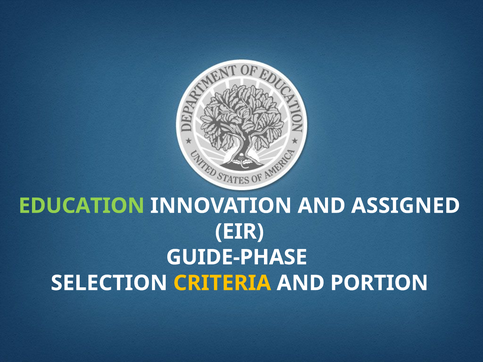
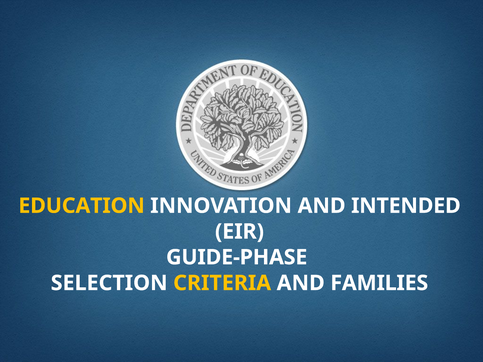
EDUCATION colour: light green -> yellow
ASSIGNED: ASSIGNED -> INTENDED
PORTION: PORTION -> FAMILIES
